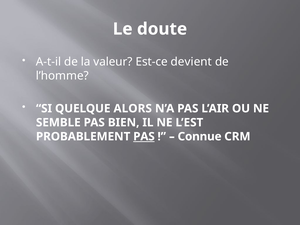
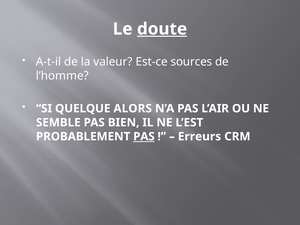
doute underline: none -> present
devient: devient -> sources
Connue: Connue -> Erreurs
